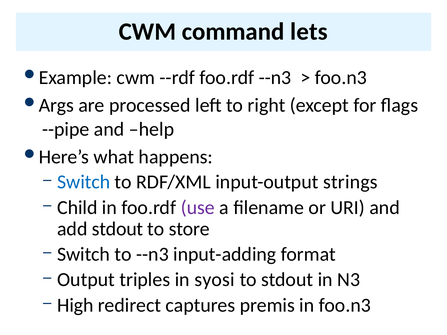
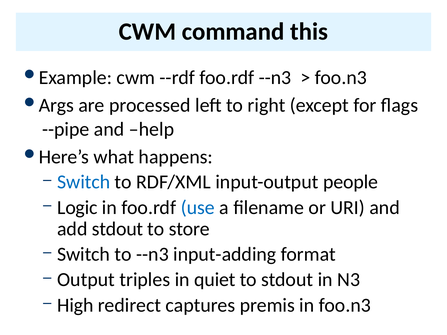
lets: lets -> this
strings: strings -> people
Child: Child -> Logic
use colour: purple -> blue
syosi: syosi -> quiet
